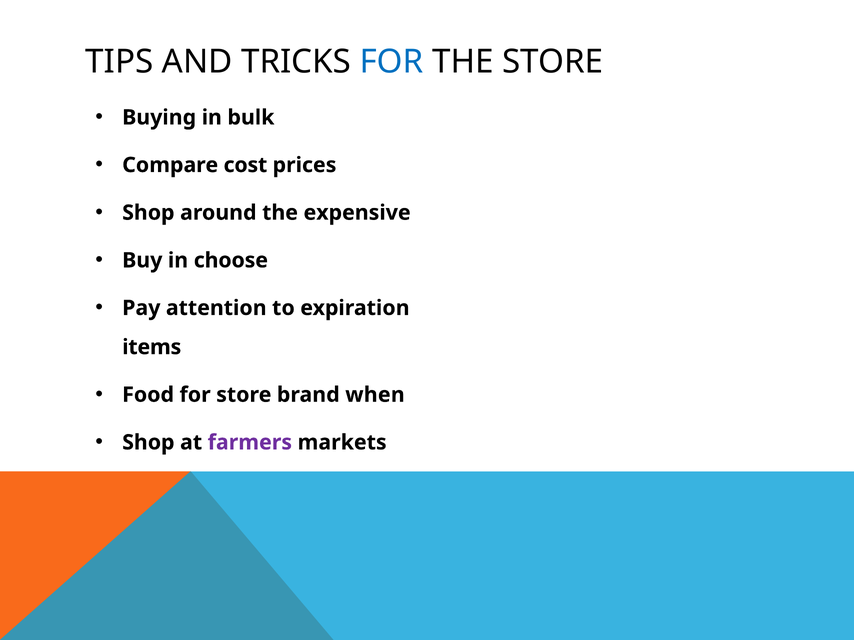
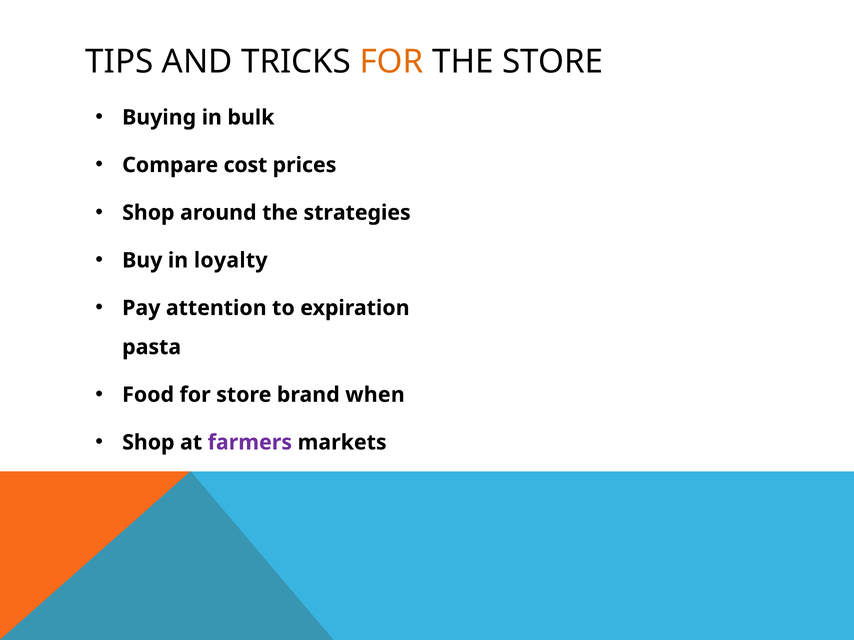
FOR at (392, 62) colour: blue -> orange
expensive: expensive -> strategies
choose: choose -> loyalty
items: items -> pasta
